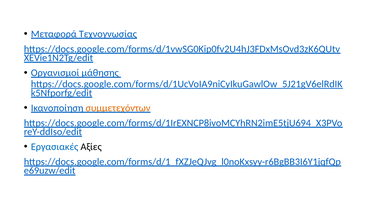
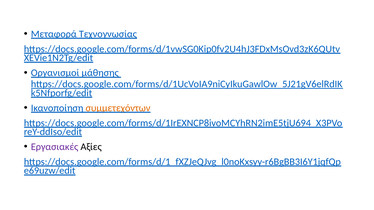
Εργασιακές colour: blue -> purple
